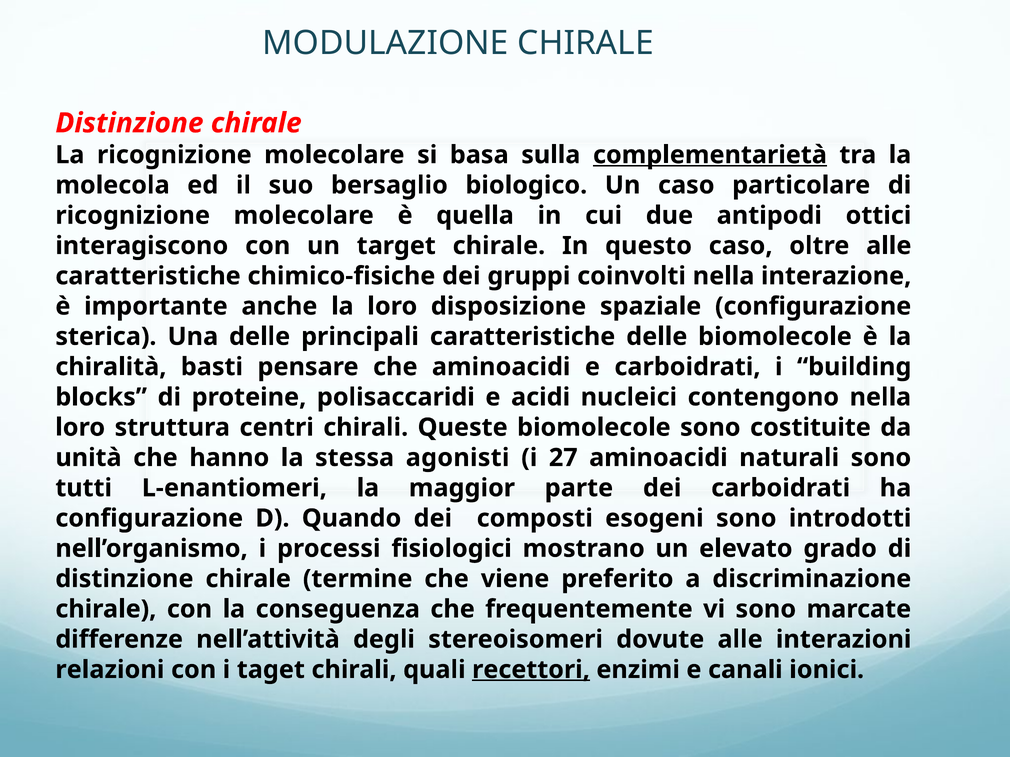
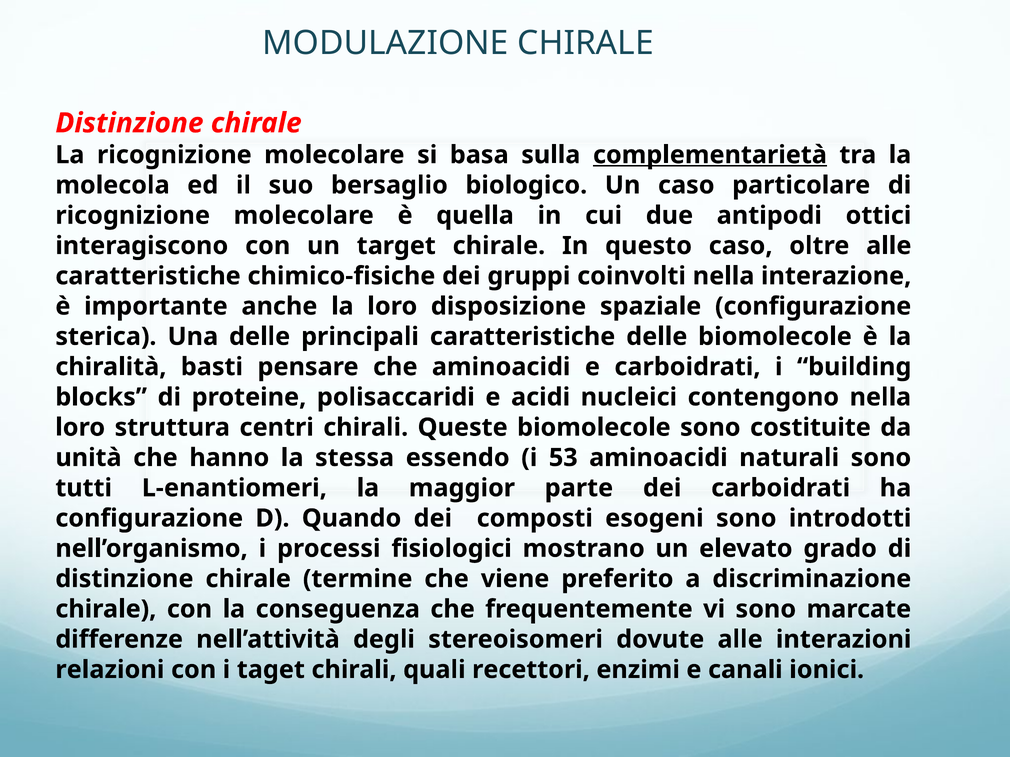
agonisti: agonisti -> essendo
27: 27 -> 53
recettori underline: present -> none
